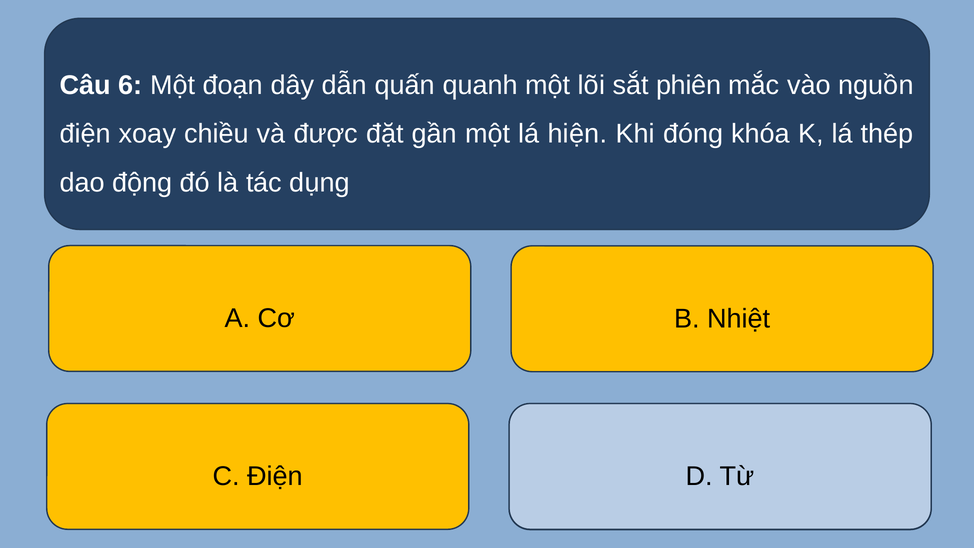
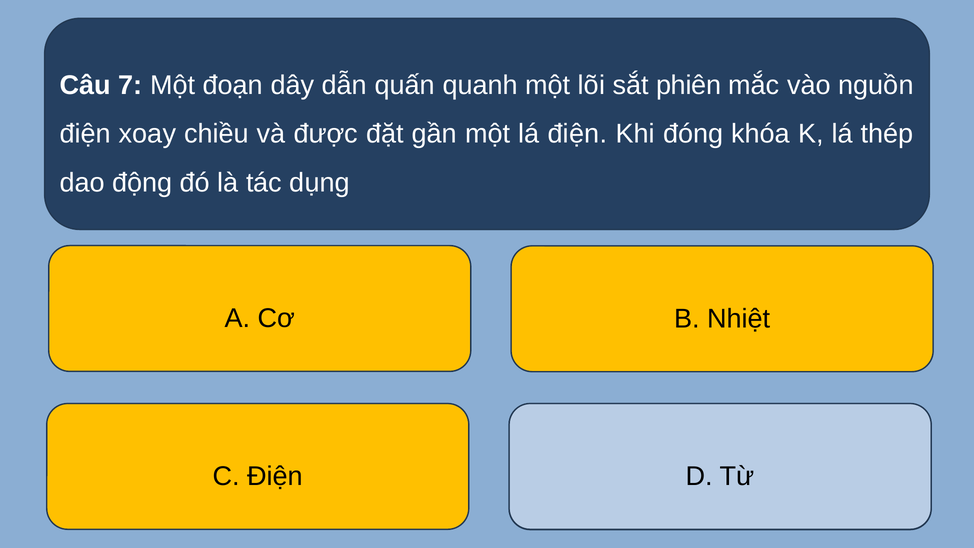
6: 6 -> 7
lá hiện: hiện -> điện
